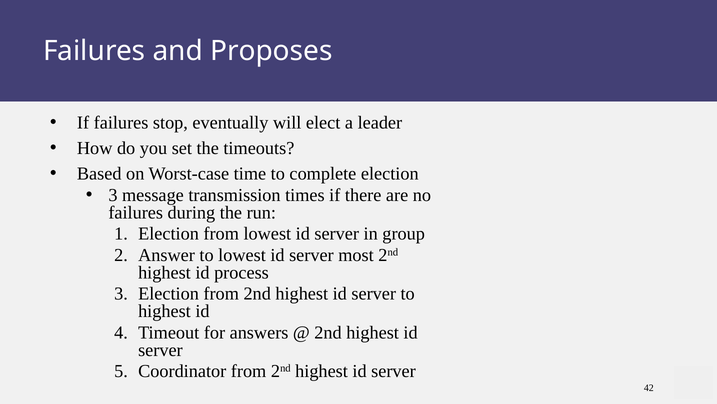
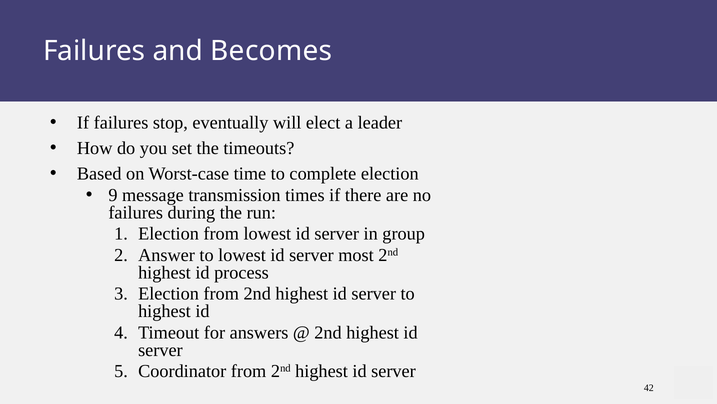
Proposes: Proposes -> Becomes
3 at (113, 195): 3 -> 9
